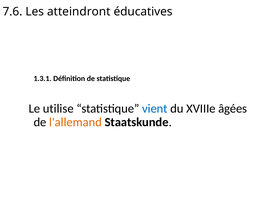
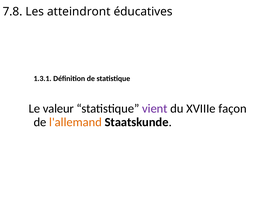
7.6: 7.6 -> 7.8
utilise: utilise -> valeur
vient colour: blue -> purple
âgées: âgées -> façon
